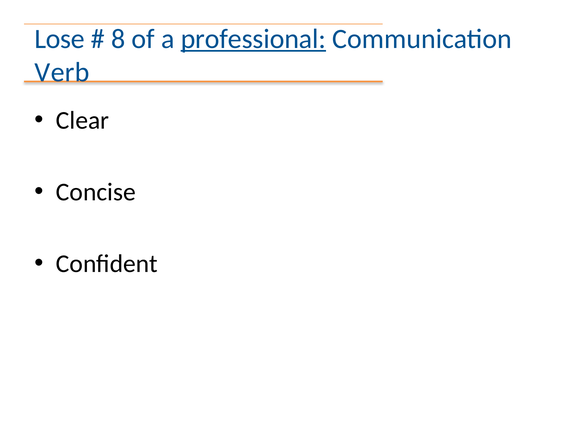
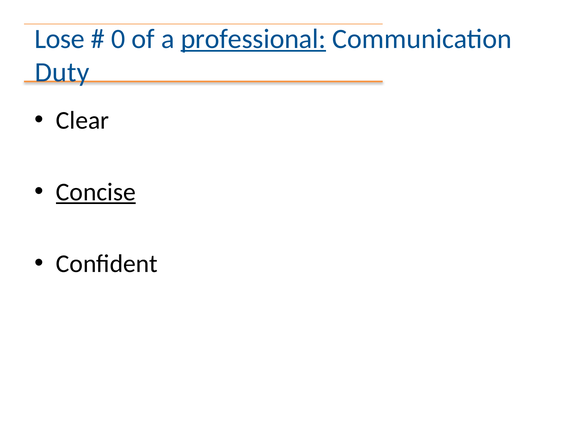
8: 8 -> 0
Verb: Verb -> Duty
Concise underline: none -> present
